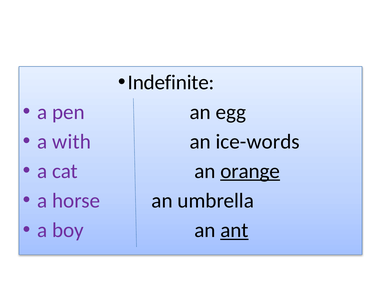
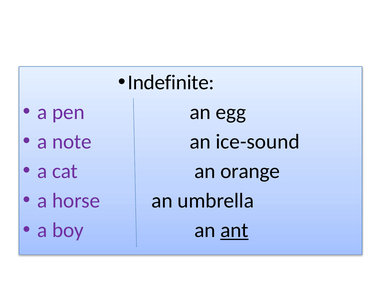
with: with -> note
ice-words: ice-words -> ice-sound
orange underline: present -> none
